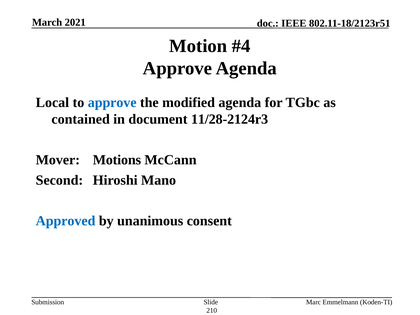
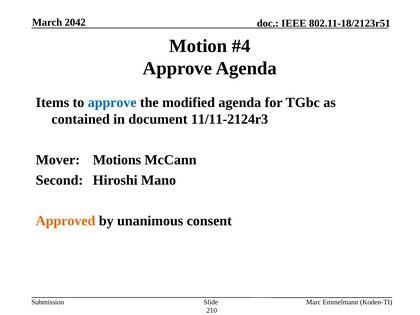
2021: 2021 -> 2042
Local: Local -> Items
11/28-2124r3: 11/28-2124r3 -> 11/11-2124r3
Approved colour: blue -> orange
